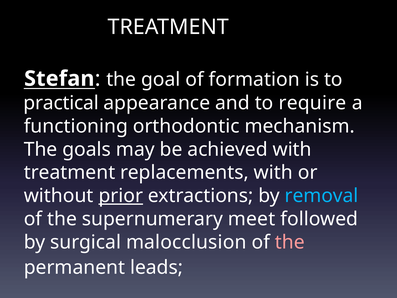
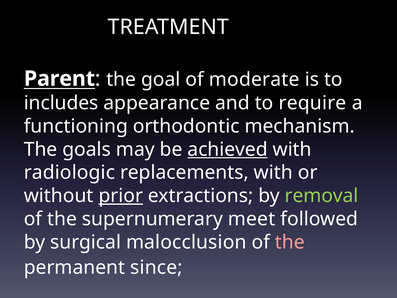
Stefan: Stefan -> Parent
formation: formation -> moderate
practical: practical -> includes
achieved underline: none -> present
treatment at (70, 172): treatment -> radiologic
removal colour: light blue -> light green
leads: leads -> since
